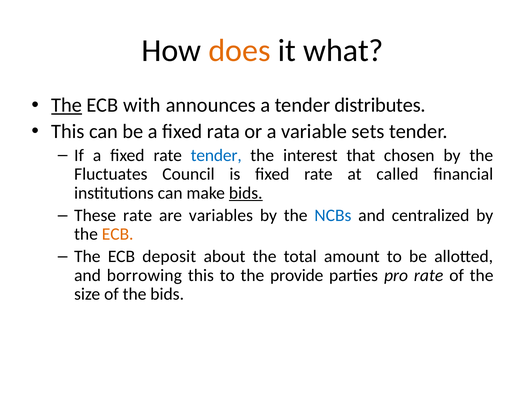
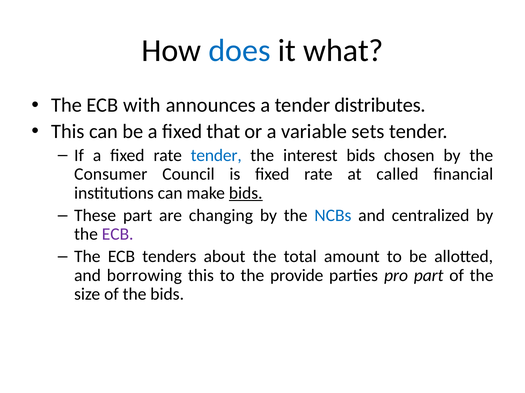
does colour: orange -> blue
The at (67, 105) underline: present -> none
rata: rata -> that
interest that: that -> bids
Fluctuates: Fluctuates -> Consumer
These rate: rate -> part
variables: variables -> changing
ECB at (118, 235) colour: orange -> purple
deposit: deposit -> tenders
pro rate: rate -> part
